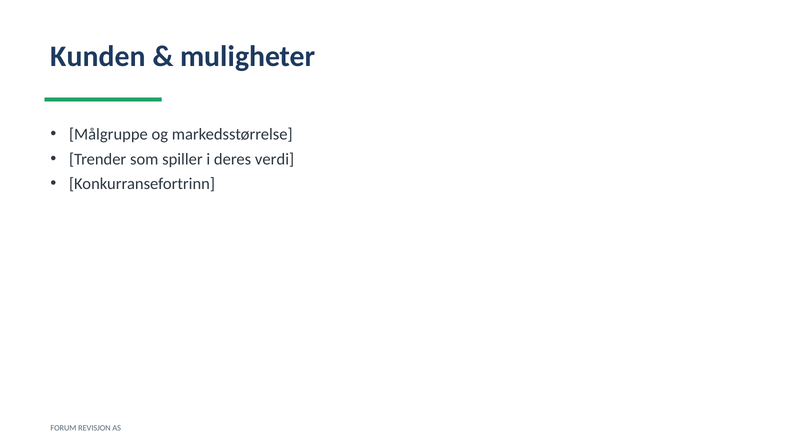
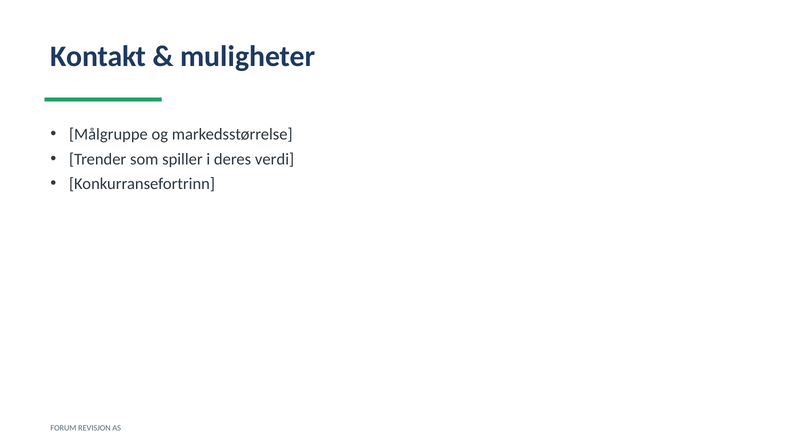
Kunden: Kunden -> Kontakt
